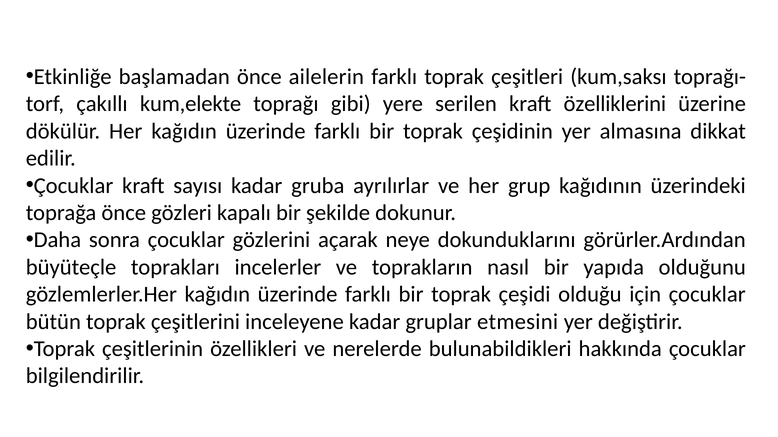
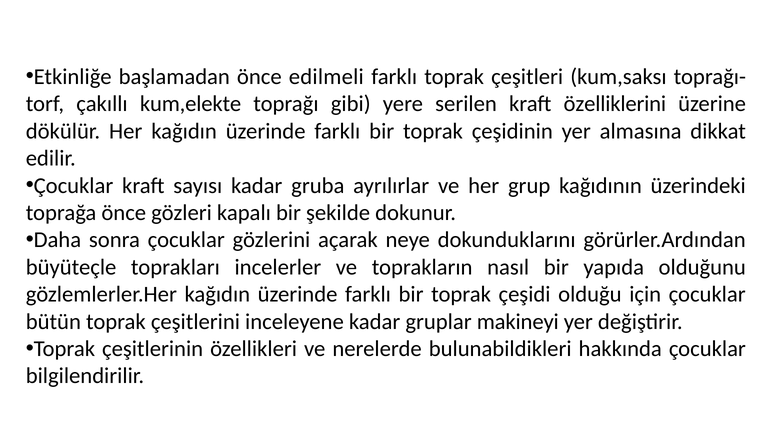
ailelerin: ailelerin -> edilmeli
etmesini: etmesini -> makineyi
